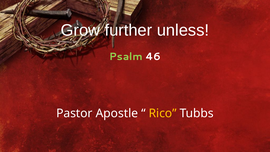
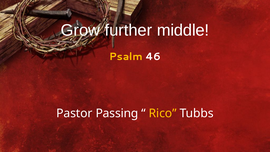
unless: unless -> middle
Psalm colour: light green -> yellow
Apostle: Apostle -> Passing
